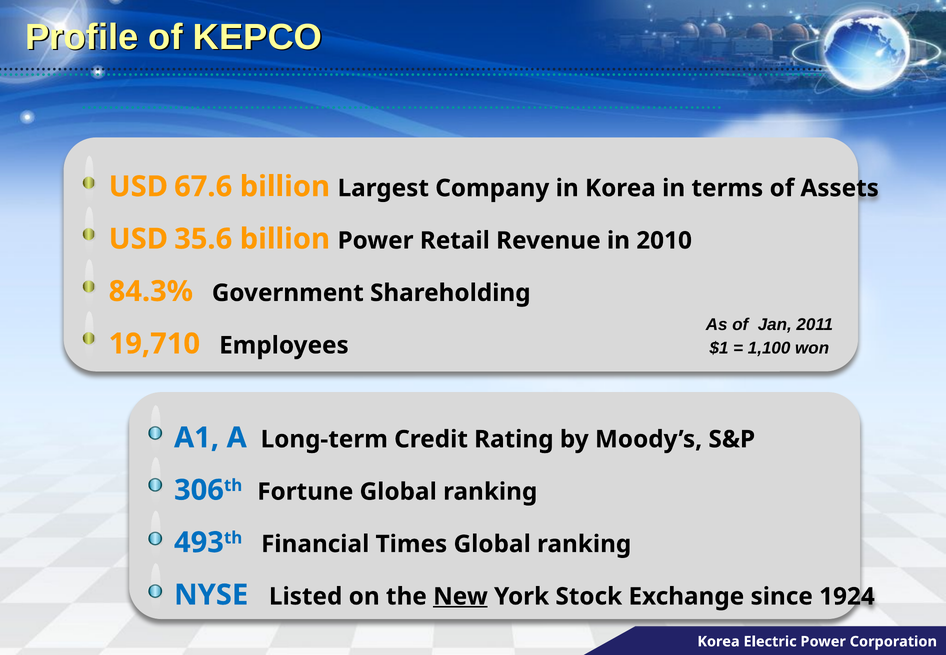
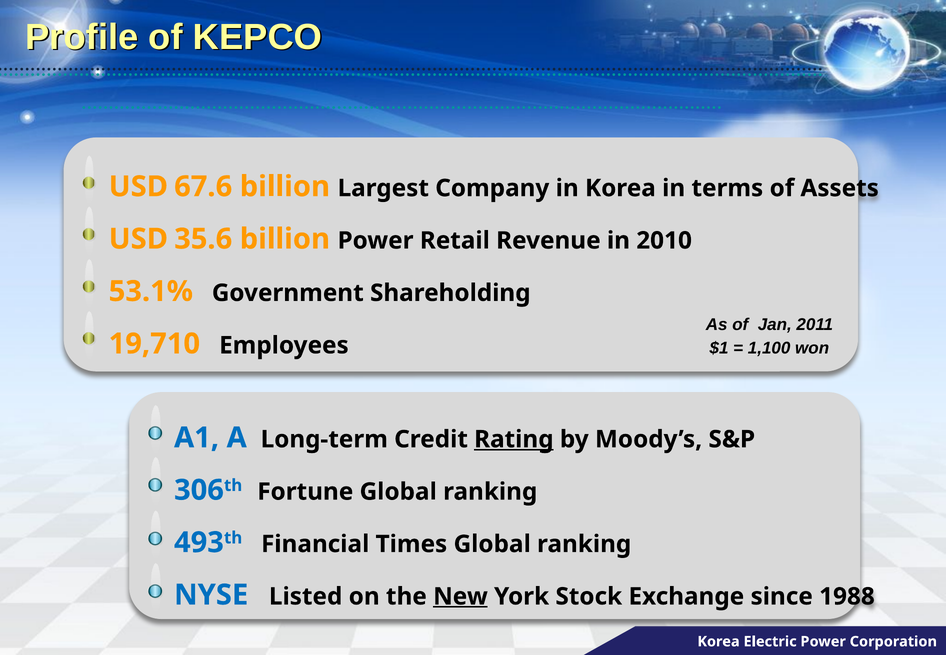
84.3%: 84.3% -> 53.1%
Rating underline: none -> present
1924: 1924 -> 1988
